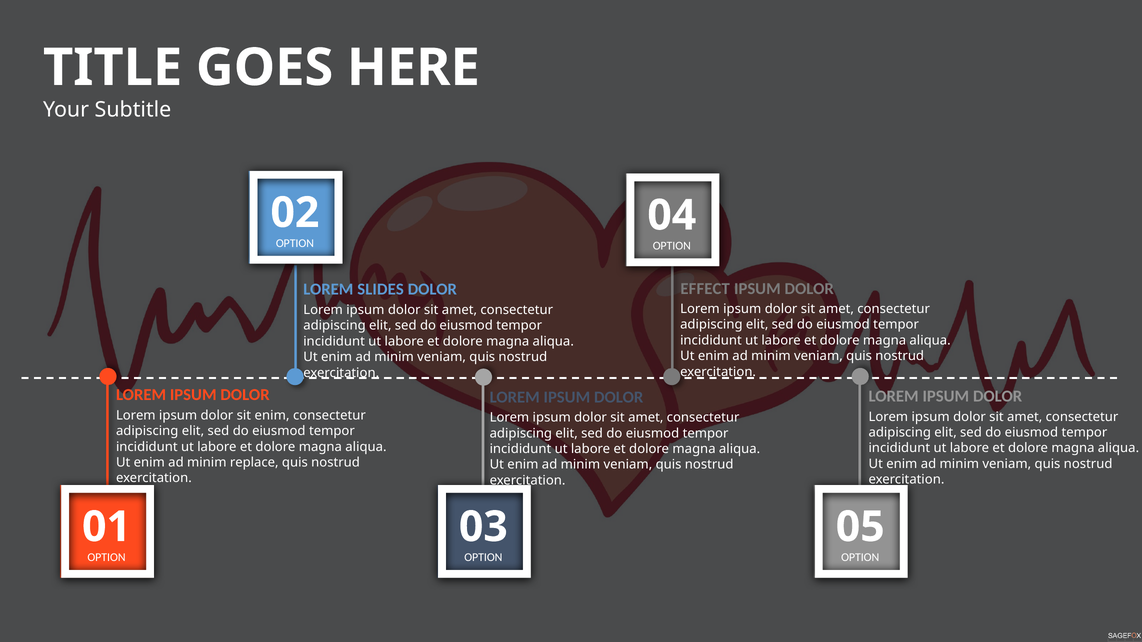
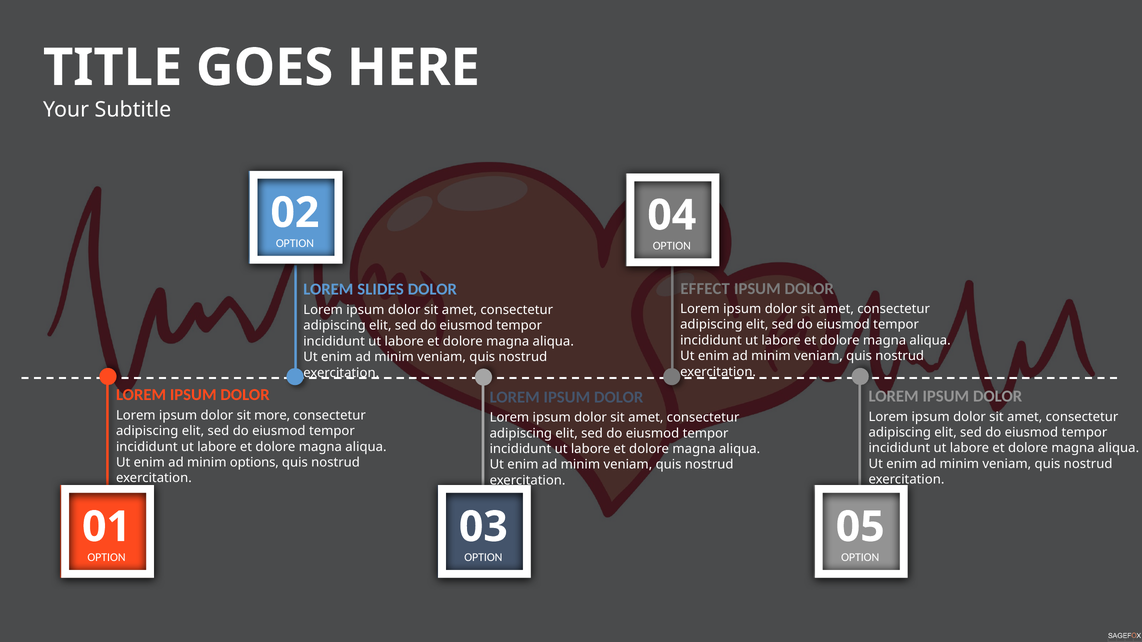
sit enim: enim -> more
replace: replace -> options
